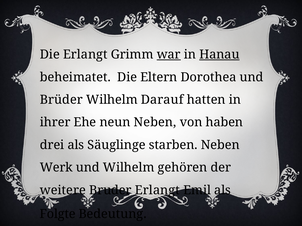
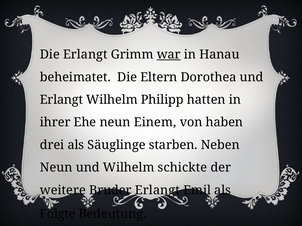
Hanau underline: present -> none
Brüder at (61, 100): Brüder -> Erlangt
Darauf: Darauf -> Philipp
neun Neben: Neben -> Einem
Werk at (56, 168): Werk -> Neun
gehören: gehören -> schickte
